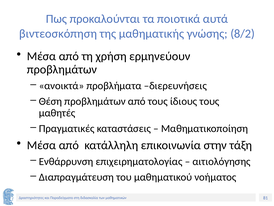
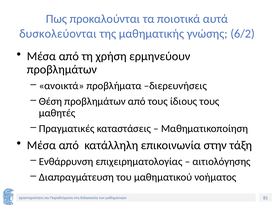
βιντεοσκόπηση: βιντεοσκόπηση -> δυσκολεύονται
8/2: 8/2 -> 6/2
